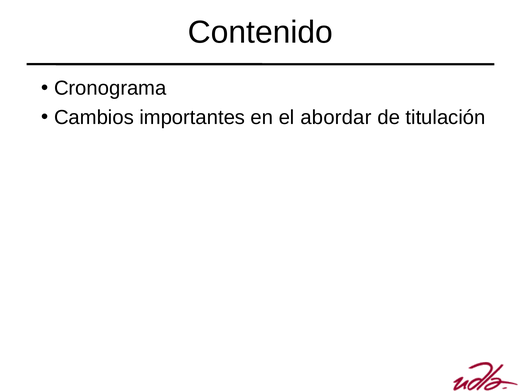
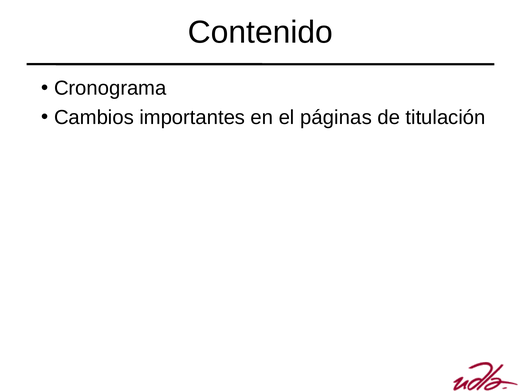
abordar: abordar -> páginas
